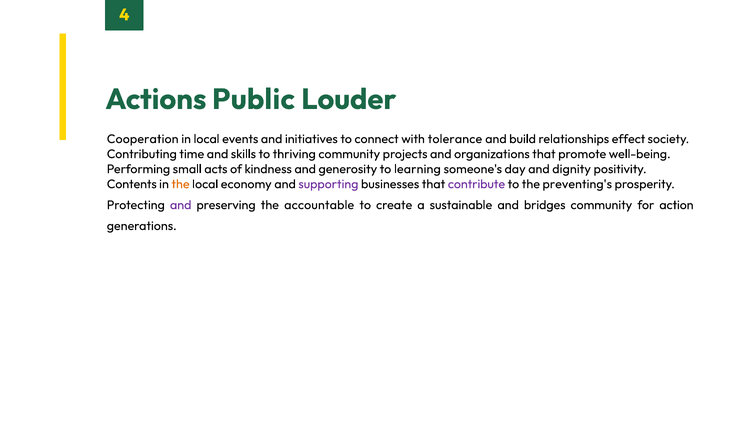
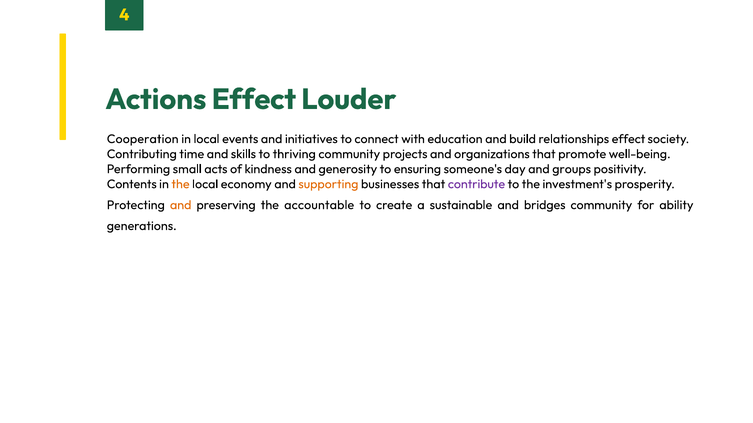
Actions Public: Public -> Effect
tolerance: tolerance -> education
learning: learning -> ensuring
dignity: dignity -> groups
supporting colour: purple -> orange
preventing's: preventing's -> investment's
and at (181, 205) colour: purple -> orange
action: action -> ability
